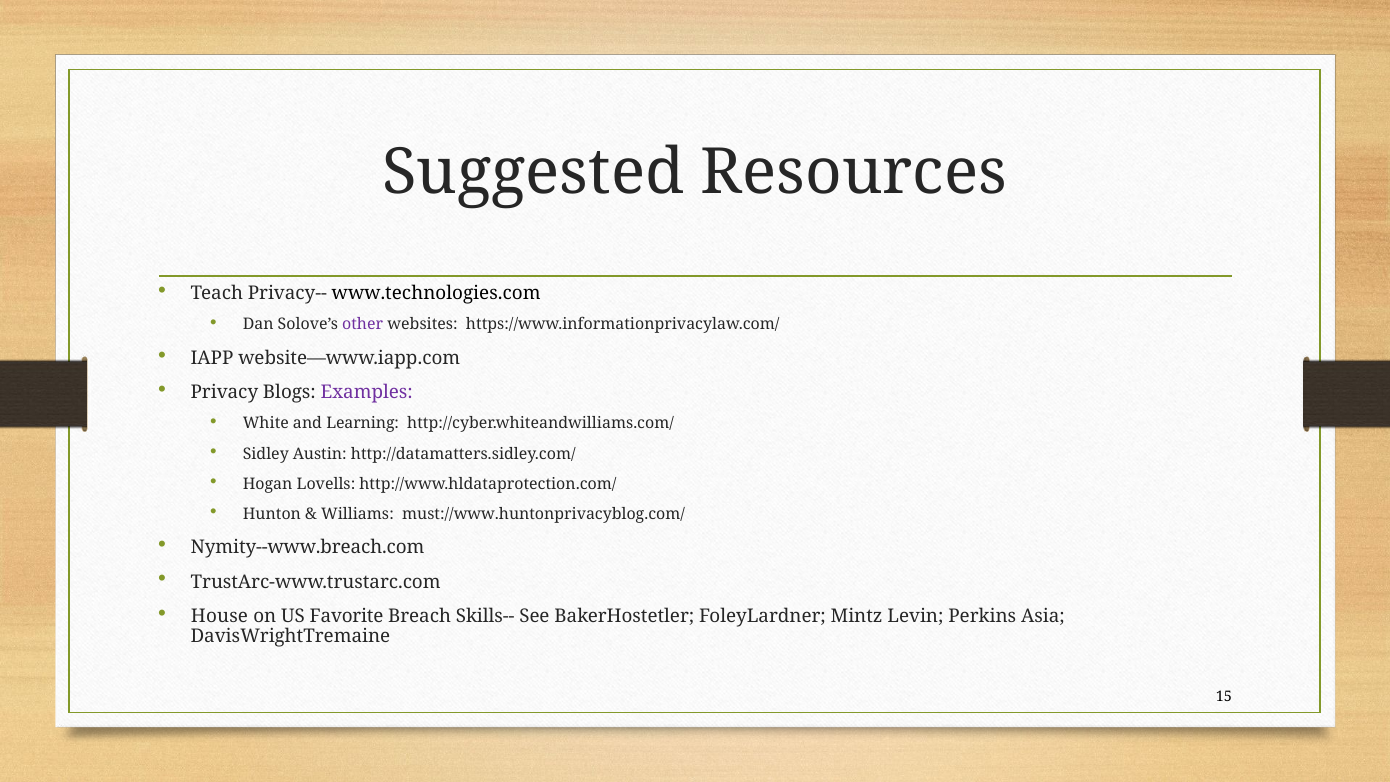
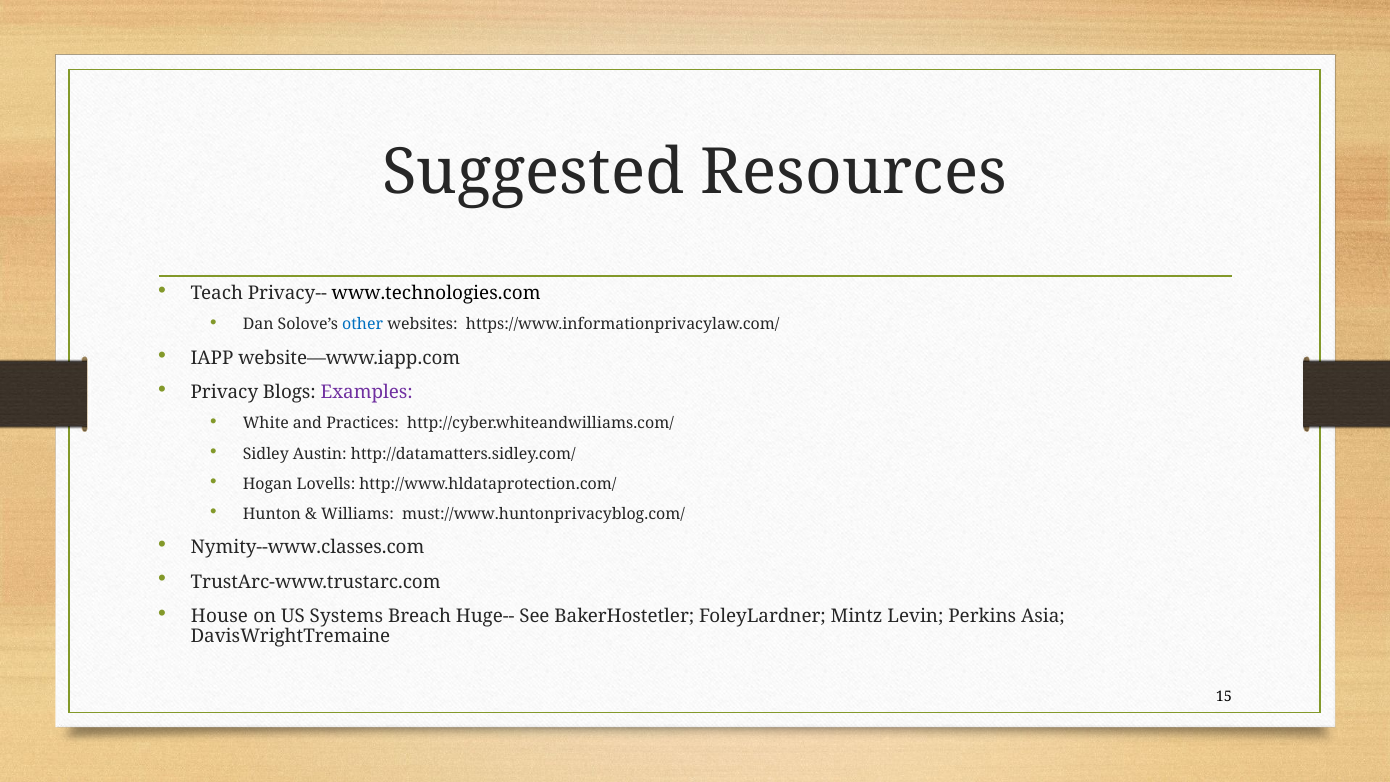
other colour: purple -> blue
Learning: Learning -> Practices
Nymity--www.breach.com: Nymity--www.breach.com -> Nymity--www.classes.com
Favorite: Favorite -> Systems
Skills--: Skills-- -> Huge--
